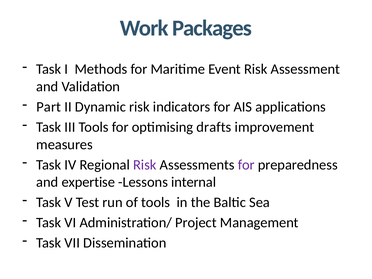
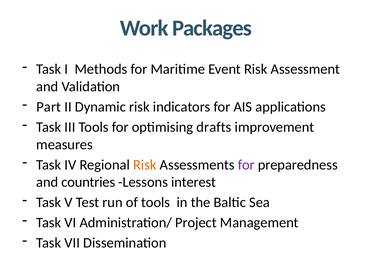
Risk at (145, 165) colour: purple -> orange
expertise: expertise -> countries
internal: internal -> interest
